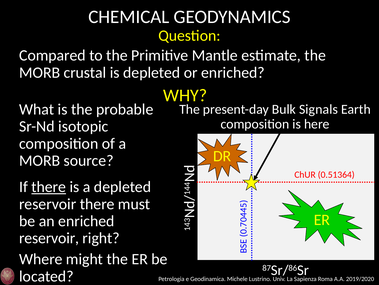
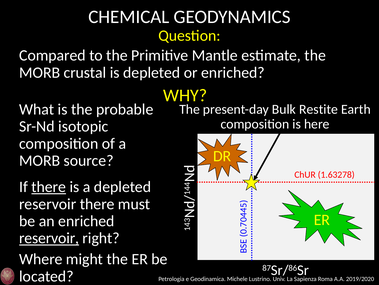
Signals: Signals -> Restite
0.51364: 0.51364 -> 1.63278
reservoir at (49, 238) underline: none -> present
